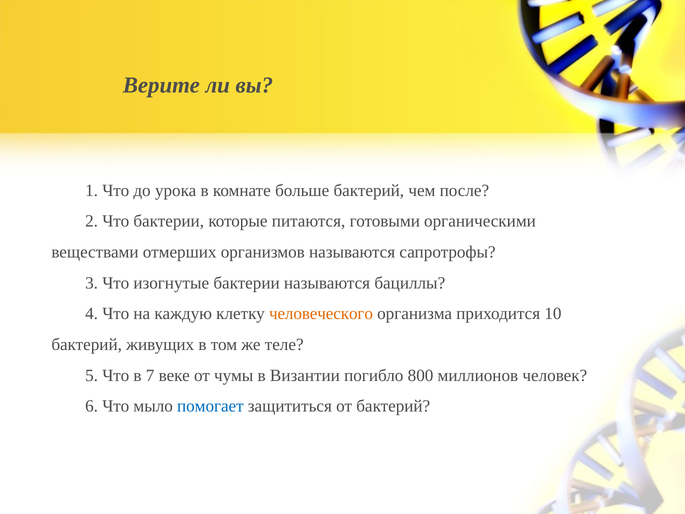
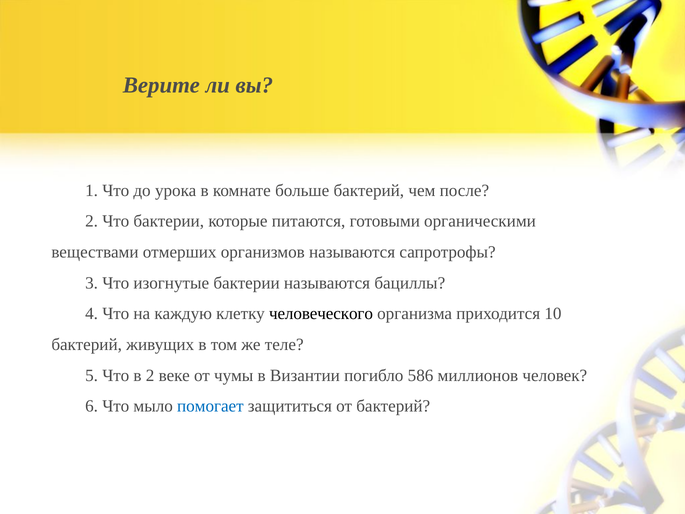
человеческого colour: orange -> black
в 7: 7 -> 2
800: 800 -> 586
